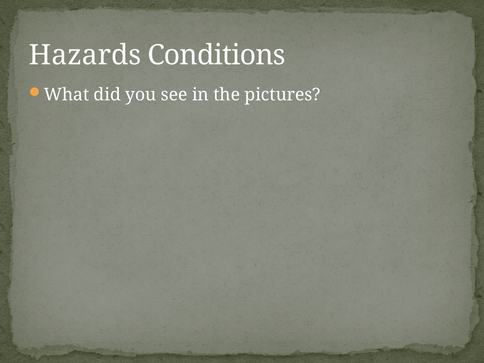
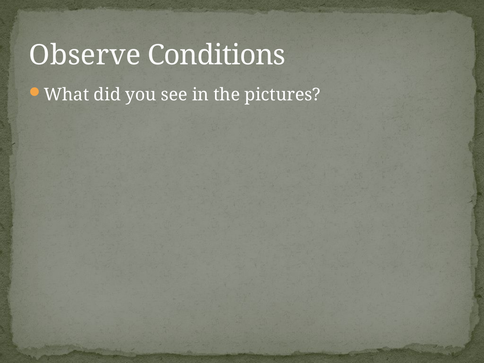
Hazards: Hazards -> Observe
